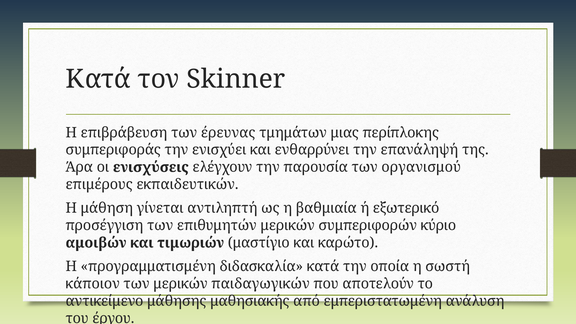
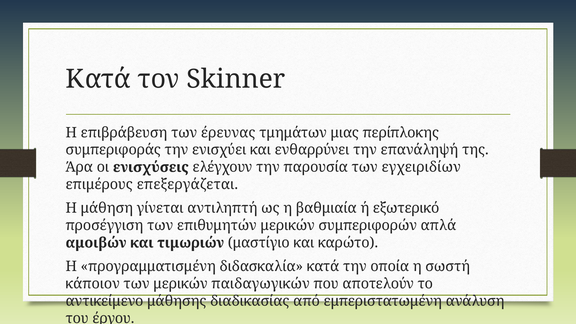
οργανισμού: οργανισμού -> εγχειριδίων
εκπαιδευτικών: εκπαιδευτικών -> επεξεργάζεται
κύριο: κύριο -> απλά
μαθησιακής: μαθησιακής -> διαδικασίας
